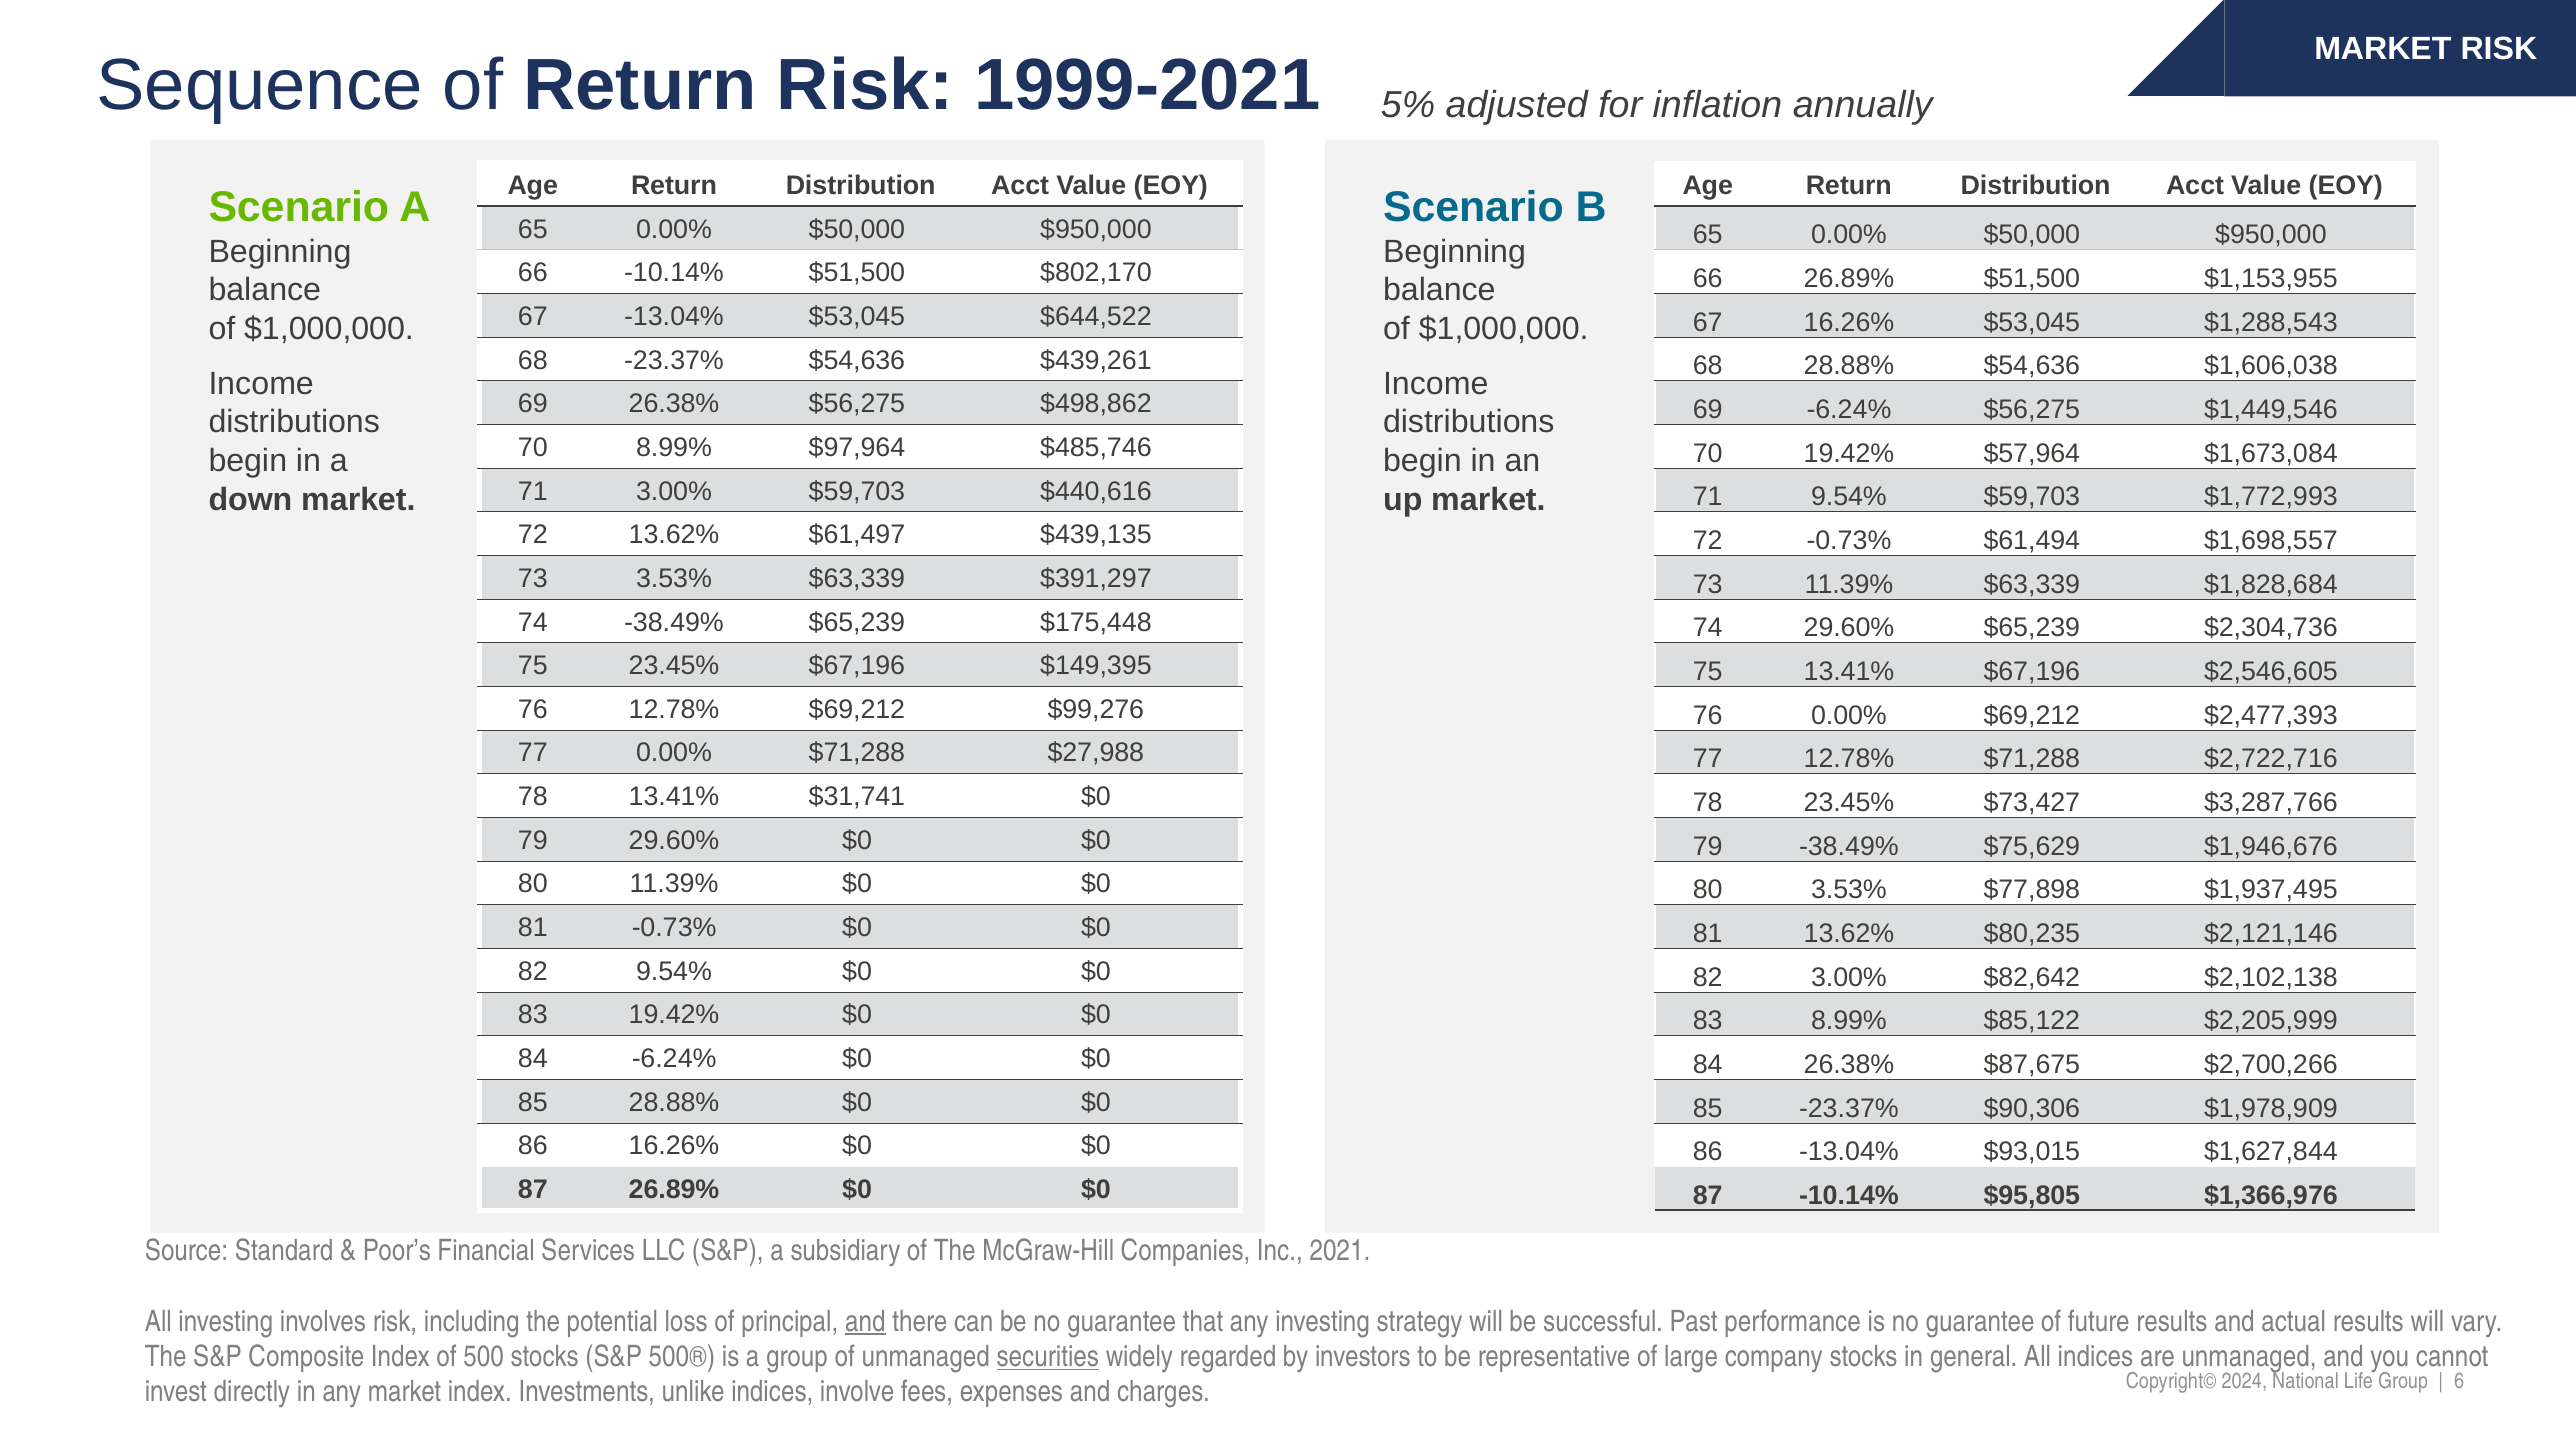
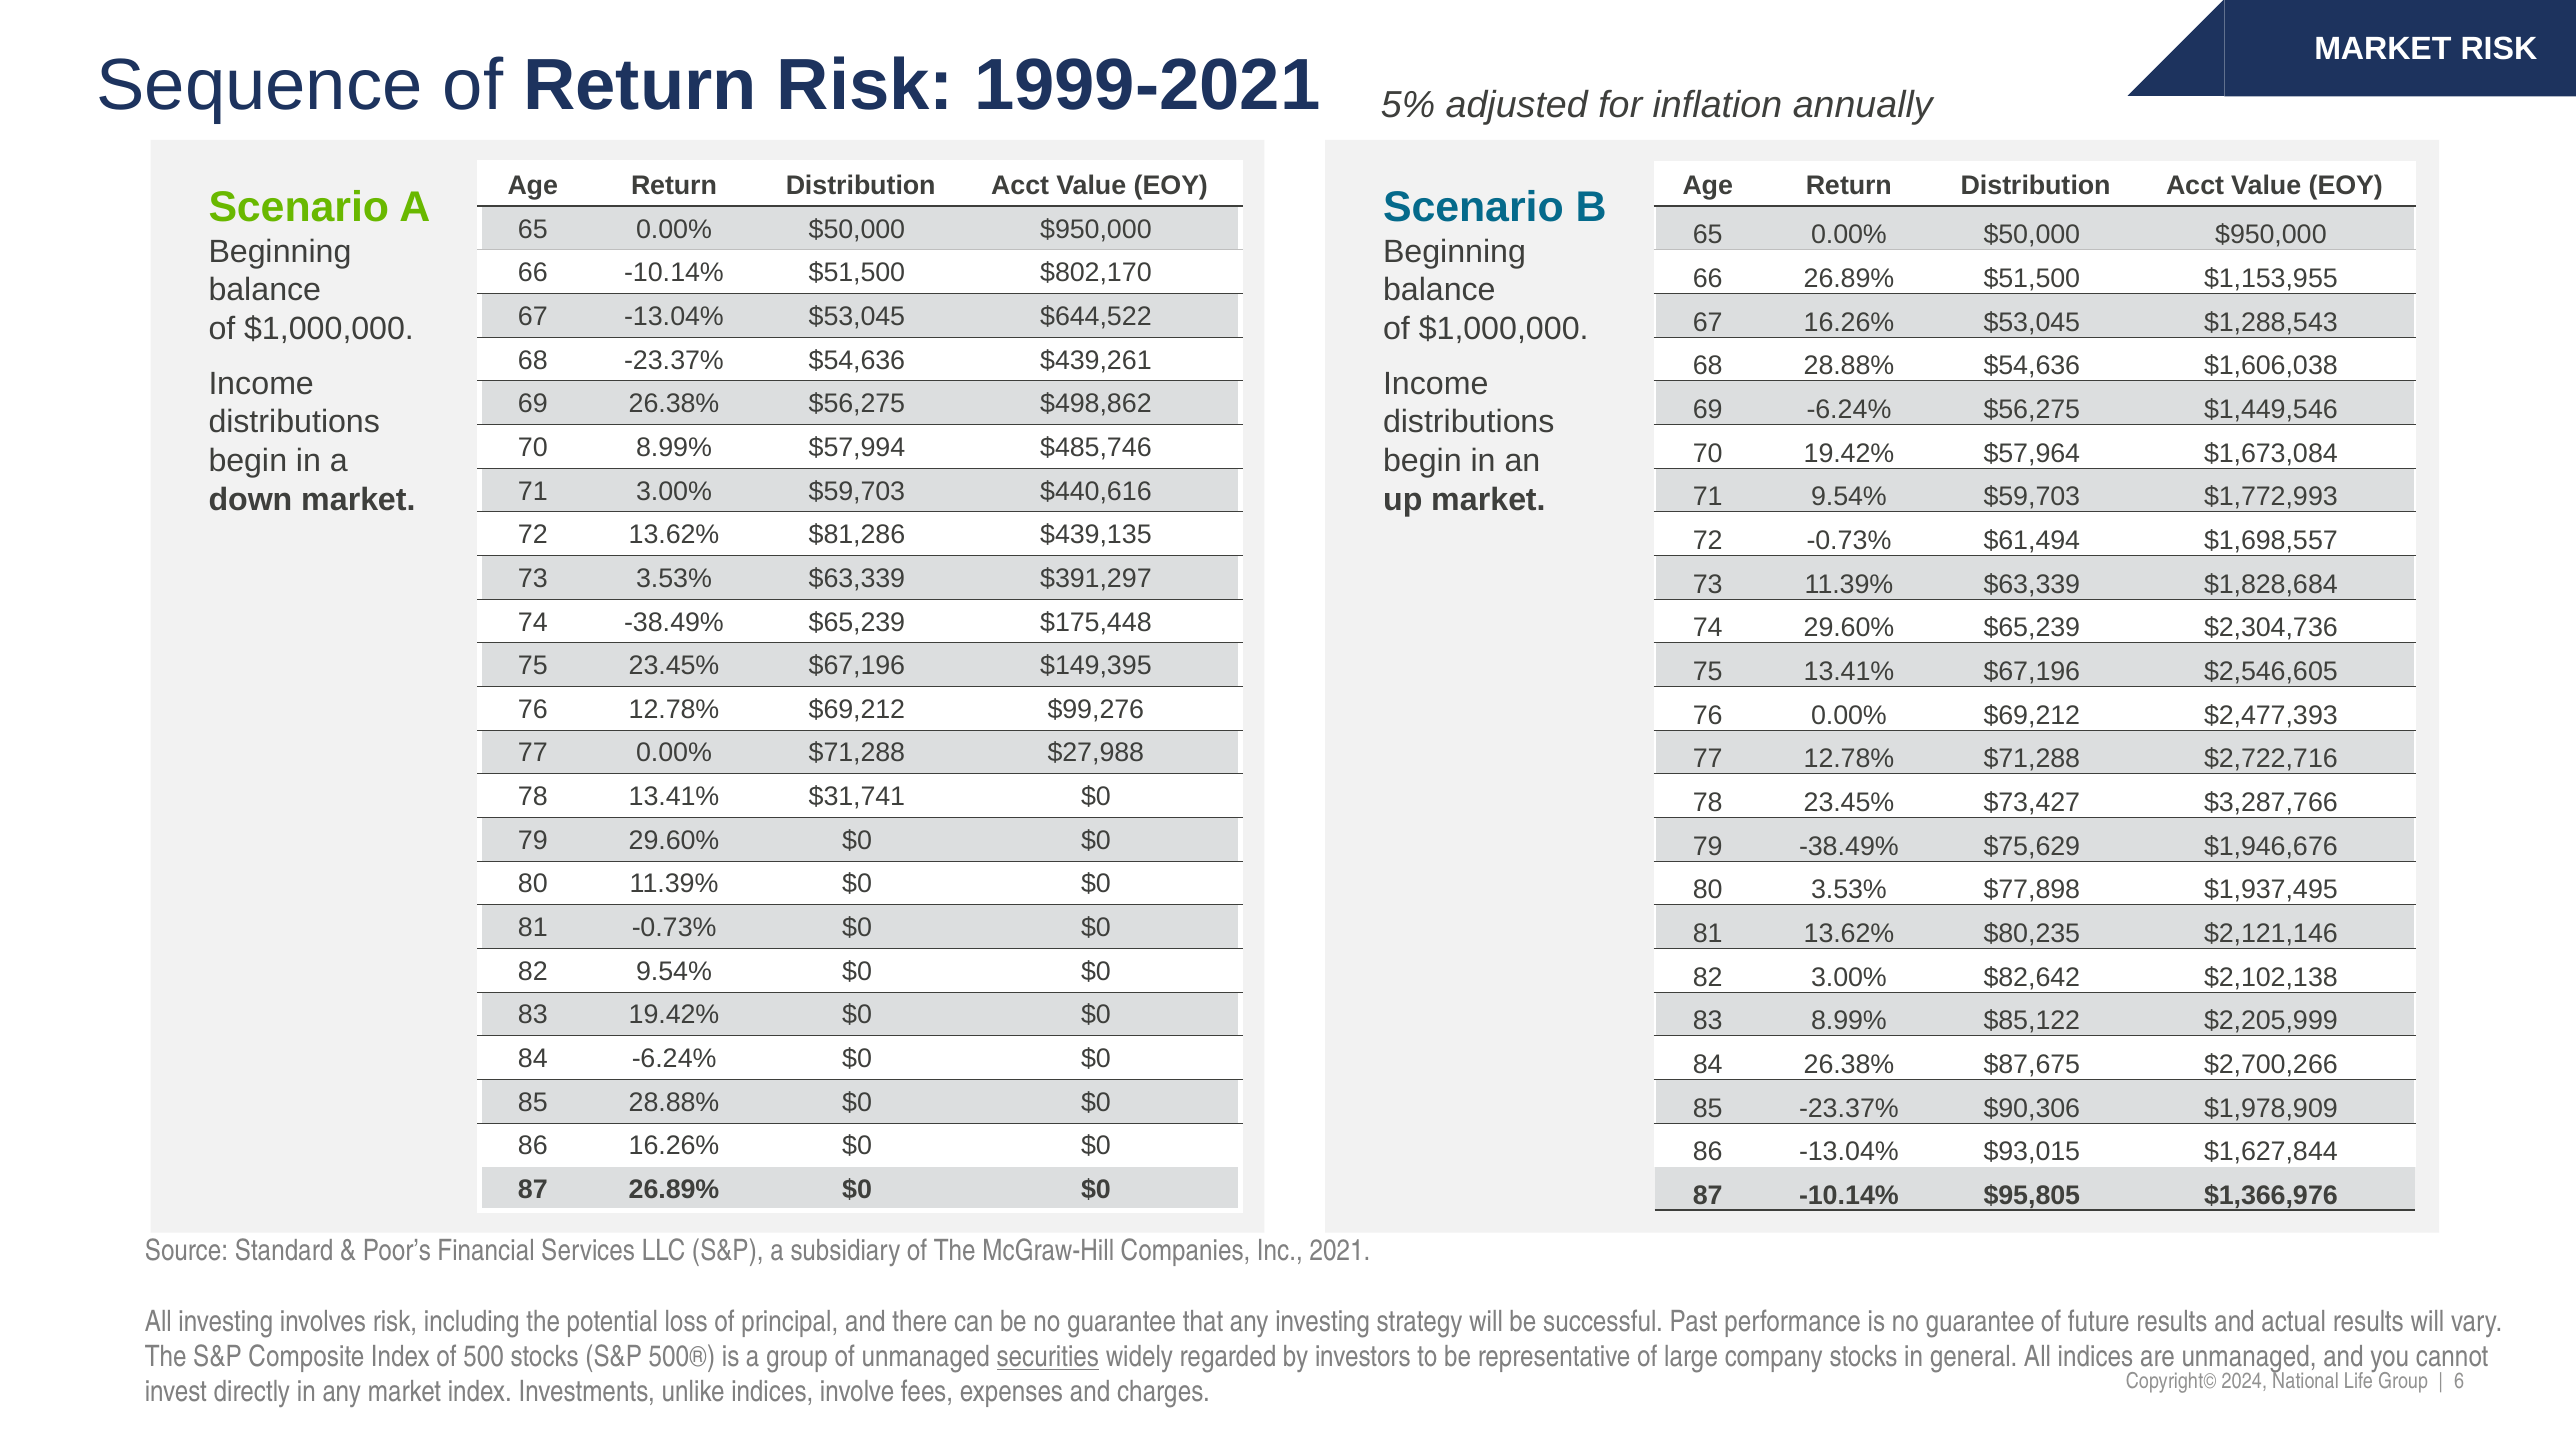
$97,964: $97,964 -> $57,994
$61,497: $61,497 -> $81,286
and at (865, 1321) underline: present -> none
